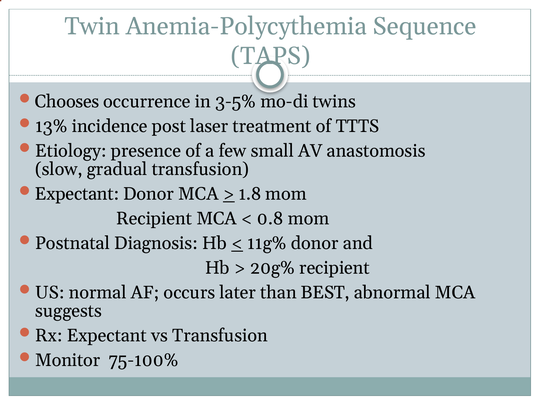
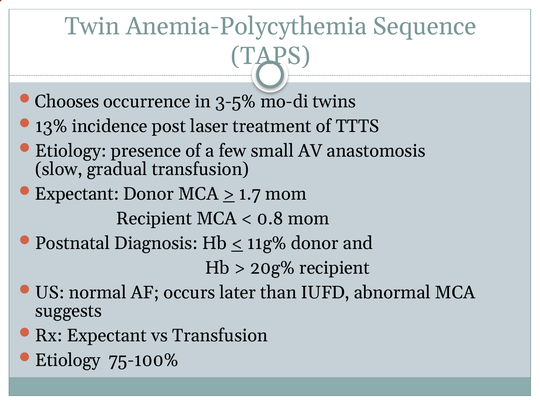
1.8: 1.8 -> 1.7
BEST: BEST -> IUFD
Monitor at (68, 360): Monitor -> Etiology
